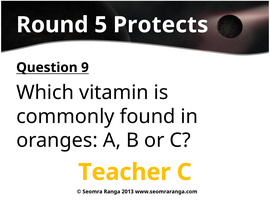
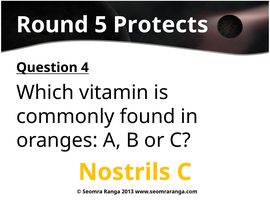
9: 9 -> 4
Teacher: Teacher -> Nostrils
